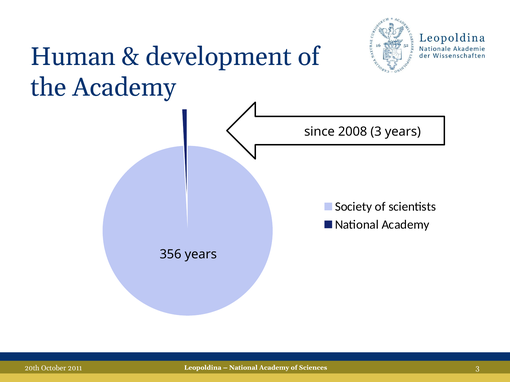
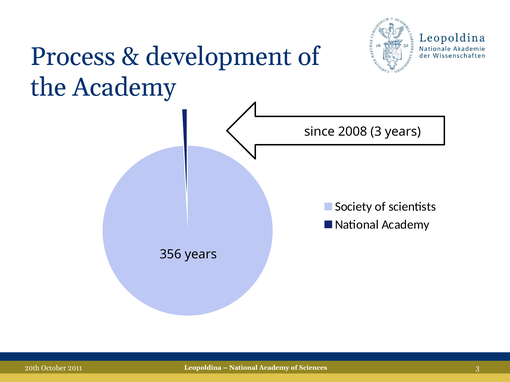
Human: Human -> Process
